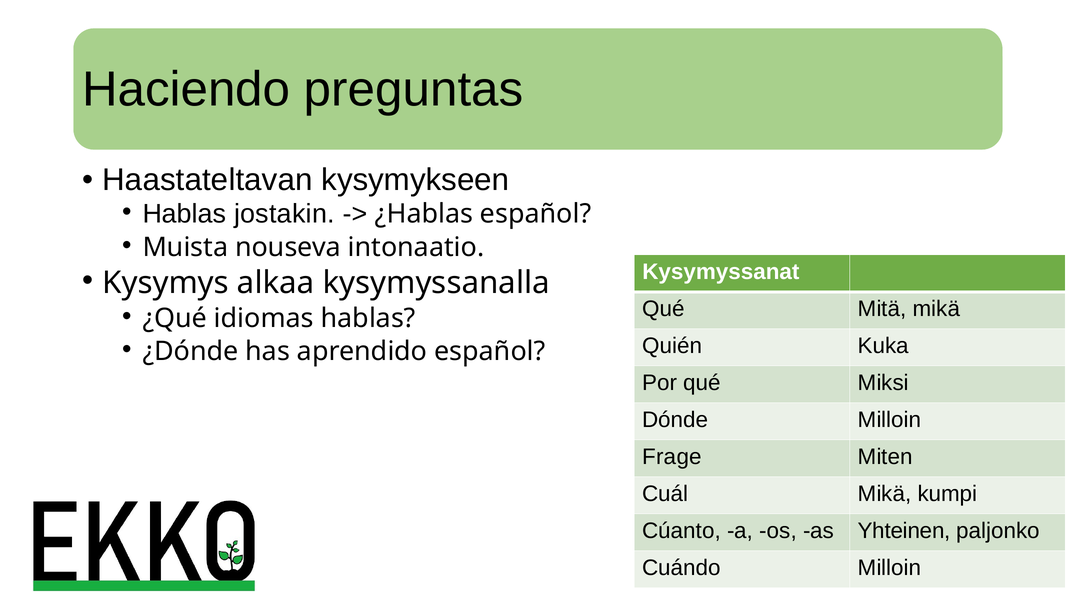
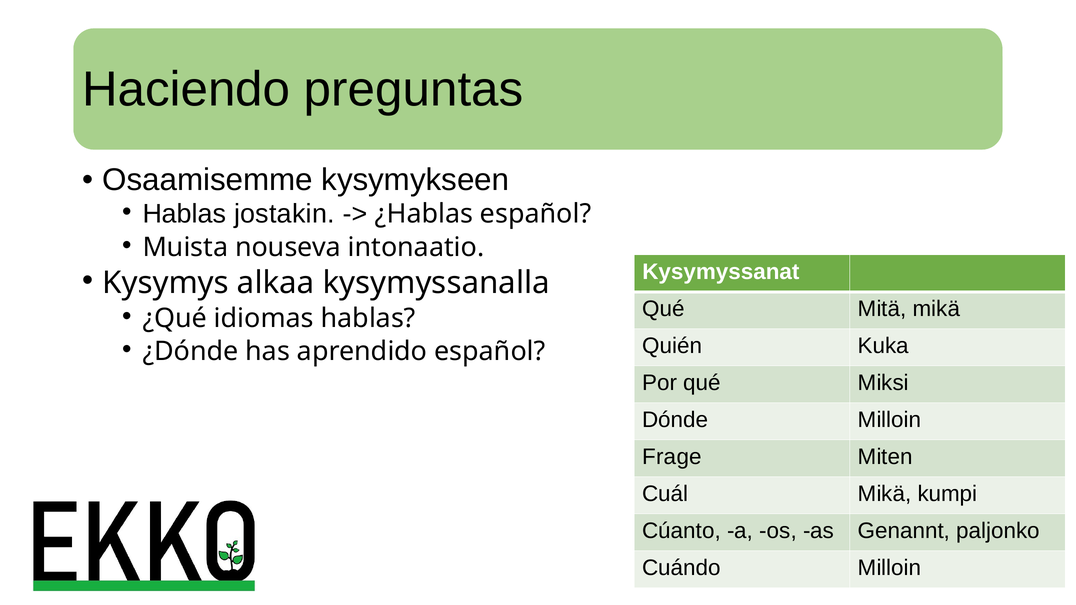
Haastateltavan: Haastateltavan -> Osaamisemme
Yhteinen: Yhteinen -> Genannt
